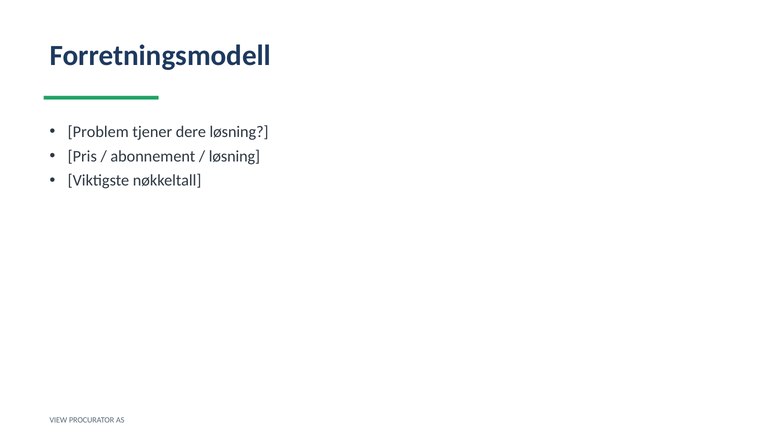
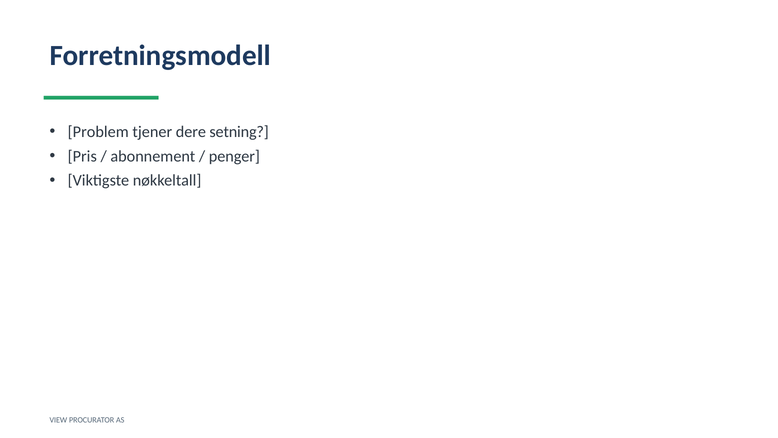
dere løsning: løsning -> setning
løsning at (234, 156): løsning -> penger
